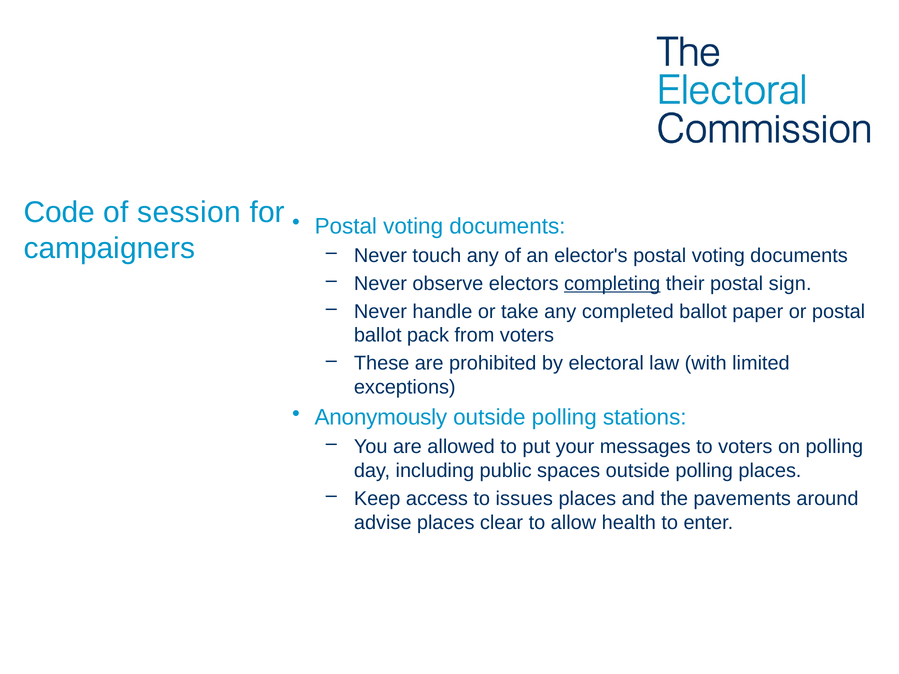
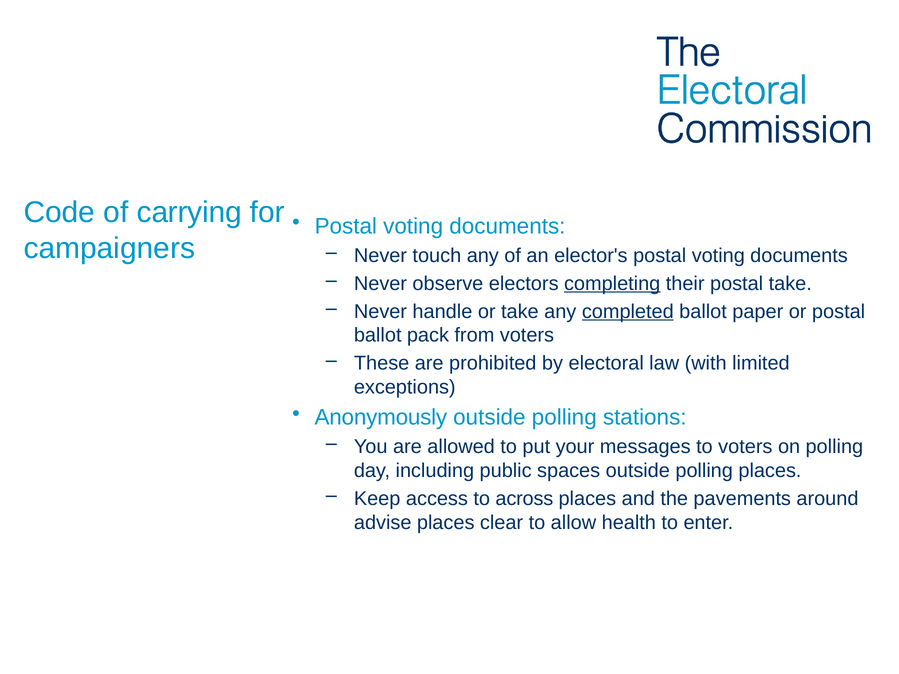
session: session -> carrying
postal sign: sign -> take
completed underline: none -> present
issues: issues -> across
